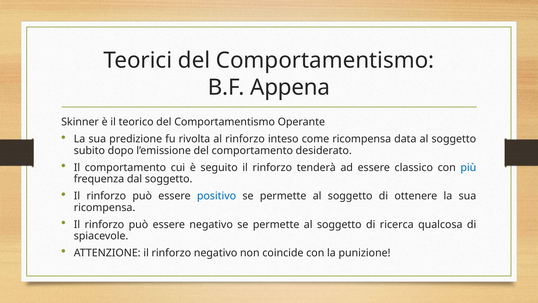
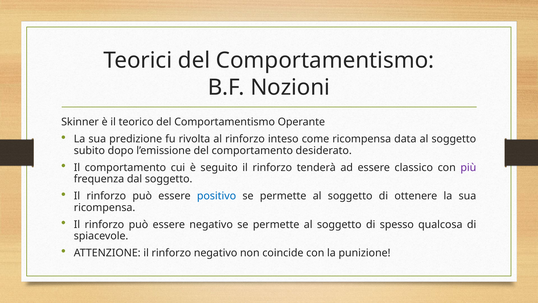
Appena: Appena -> Nozioni
più colour: blue -> purple
ricerca: ricerca -> spesso
